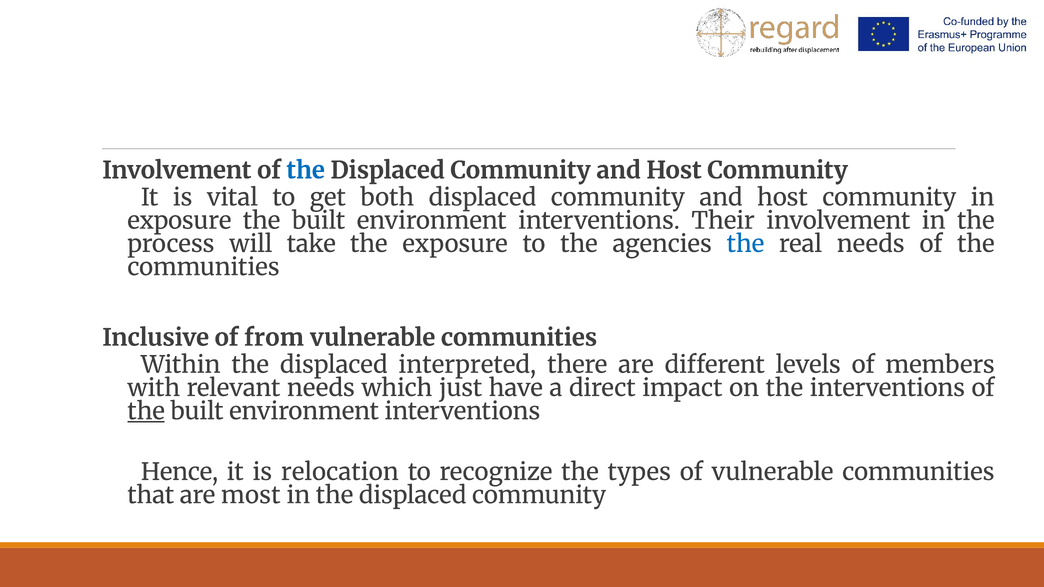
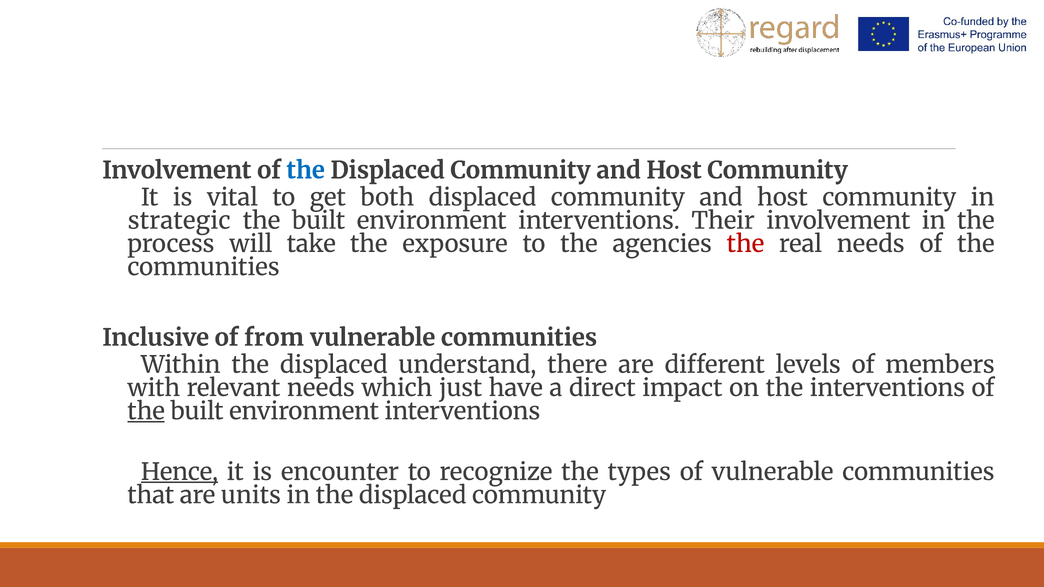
exposure at (179, 221): exposure -> strategic
the at (745, 244) colour: blue -> red
interpreted: interpreted -> understand
Hence underline: none -> present
relocation: relocation -> encounter
most: most -> units
